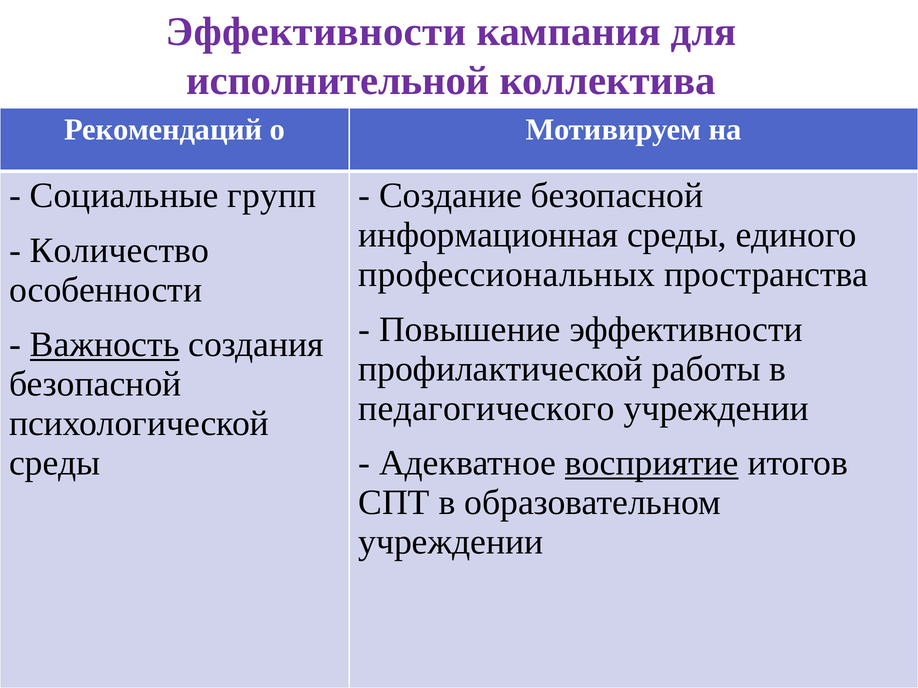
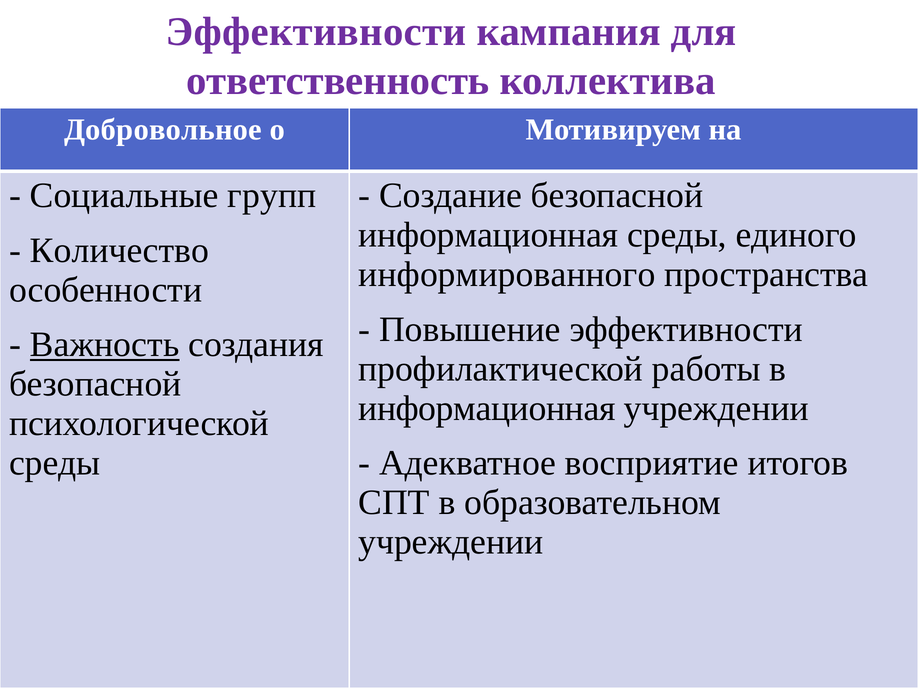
исполнительной: исполнительной -> ответственность
Рекомендаций: Рекомендаций -> Добровольное
профессиональных: профессиональных -> информированного
педагогического at (487, 409): педагогического -> информационная
восприятие underline: present -> none
